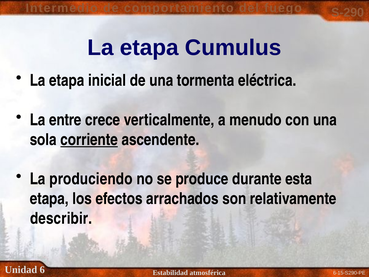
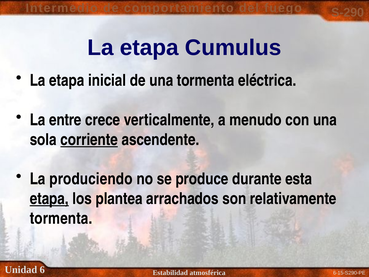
etapa at (49, 199) underline: none -> present
efectos: efectos -> plantea
describir at (61, 218): describir -> tormenta
